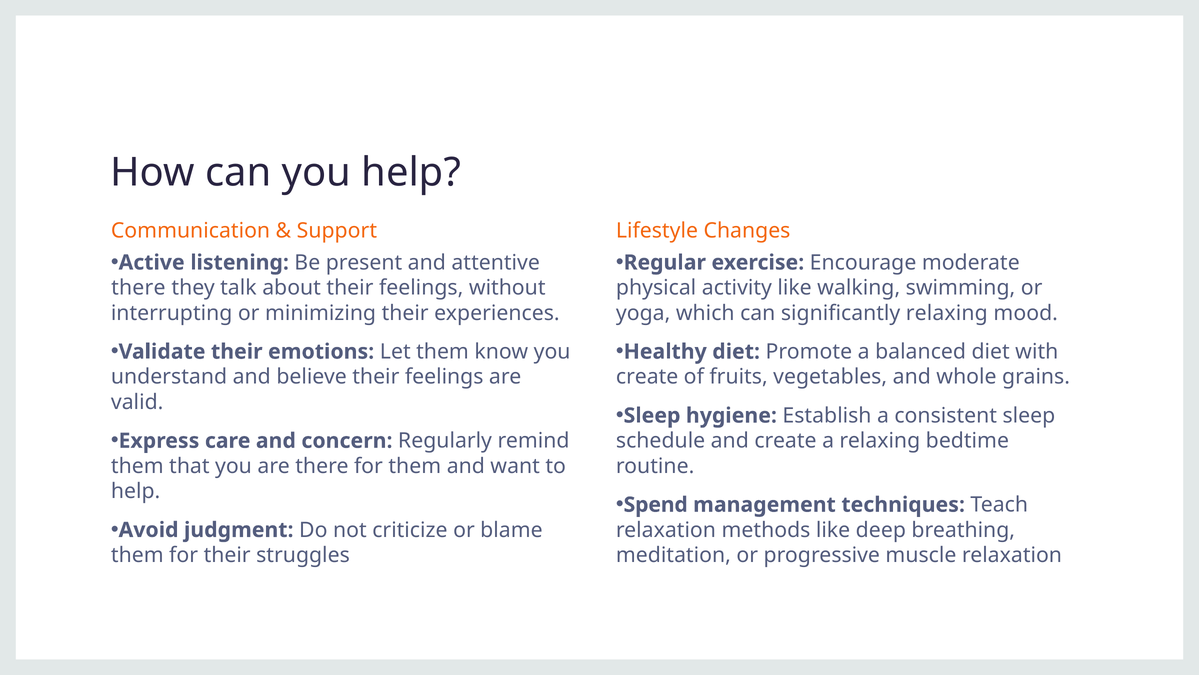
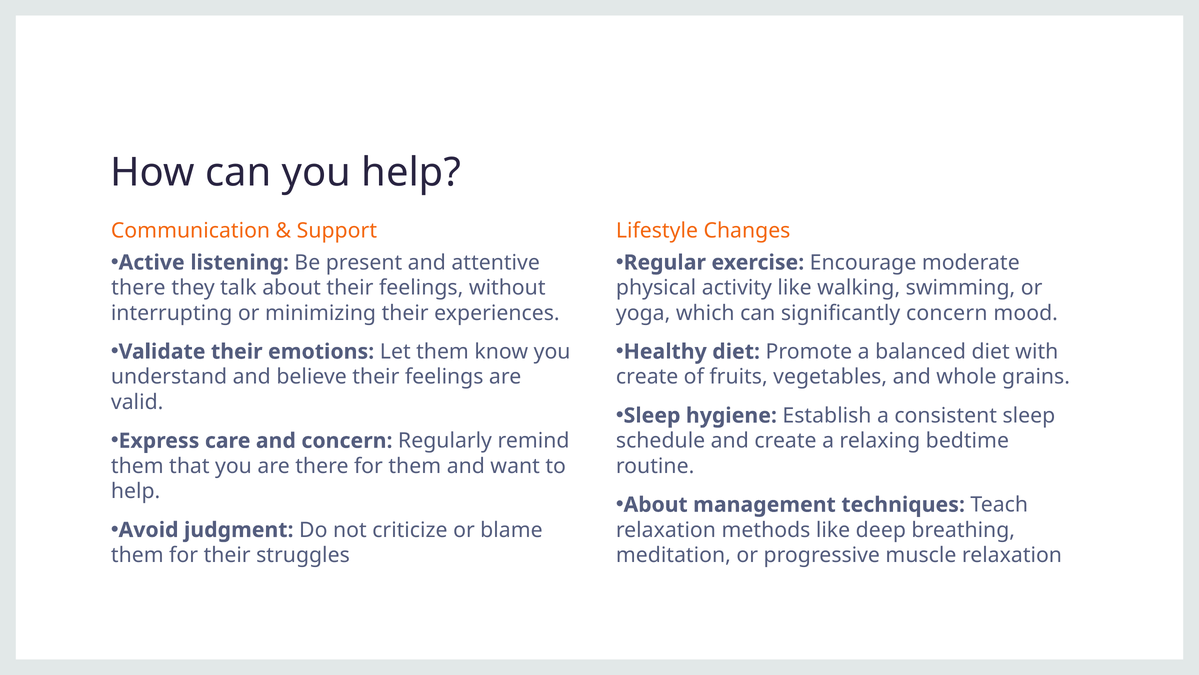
significantly relaxing: relaxing -> concern
Spend at (656, 504): Spend -> About
